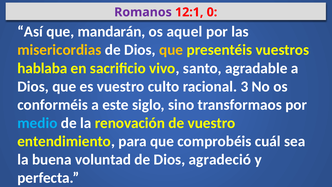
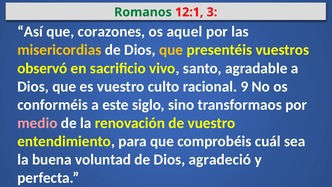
Romanos colour: purple -> green
0: 0 -> 3
mandarán: mandarán -> corazones
hablaba: hablaba -> observó
3: 3 -> 9
medio colour: light blue -> pink
